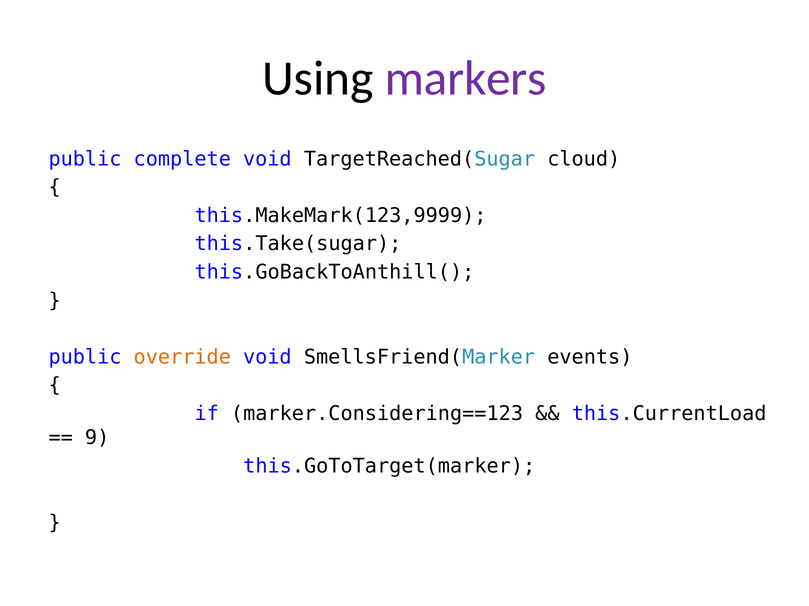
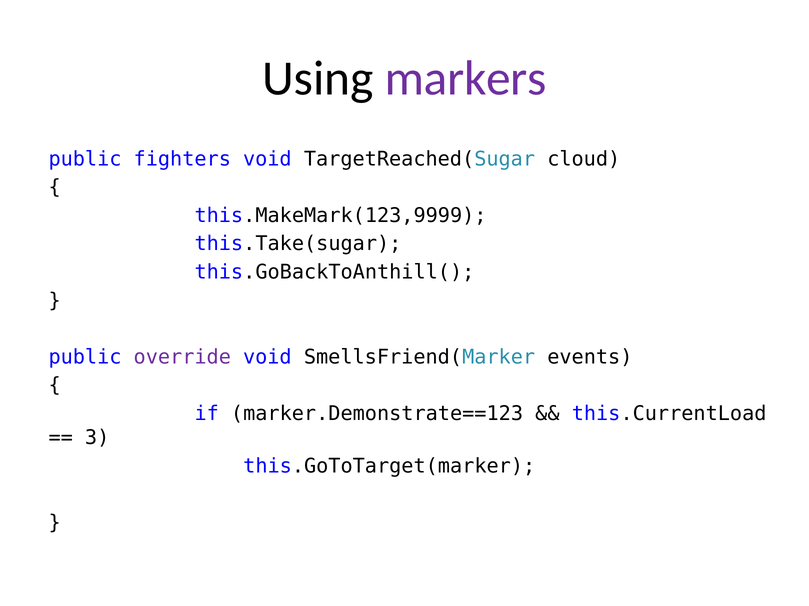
complete: complete -> fighters
override colour: orange -> purple
marker.Considering==123: marker.Considering==123 -> marker.Demonstrate==123
9: 9 -> 3
